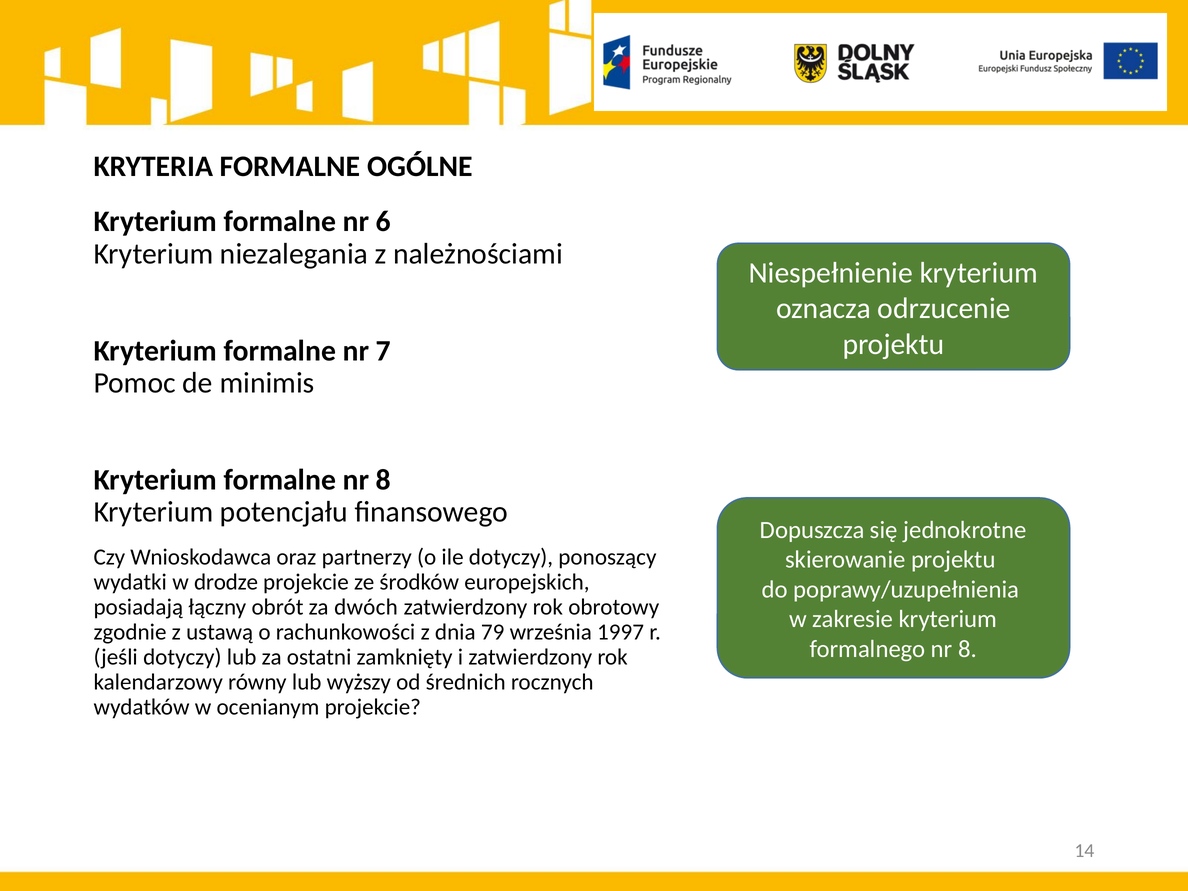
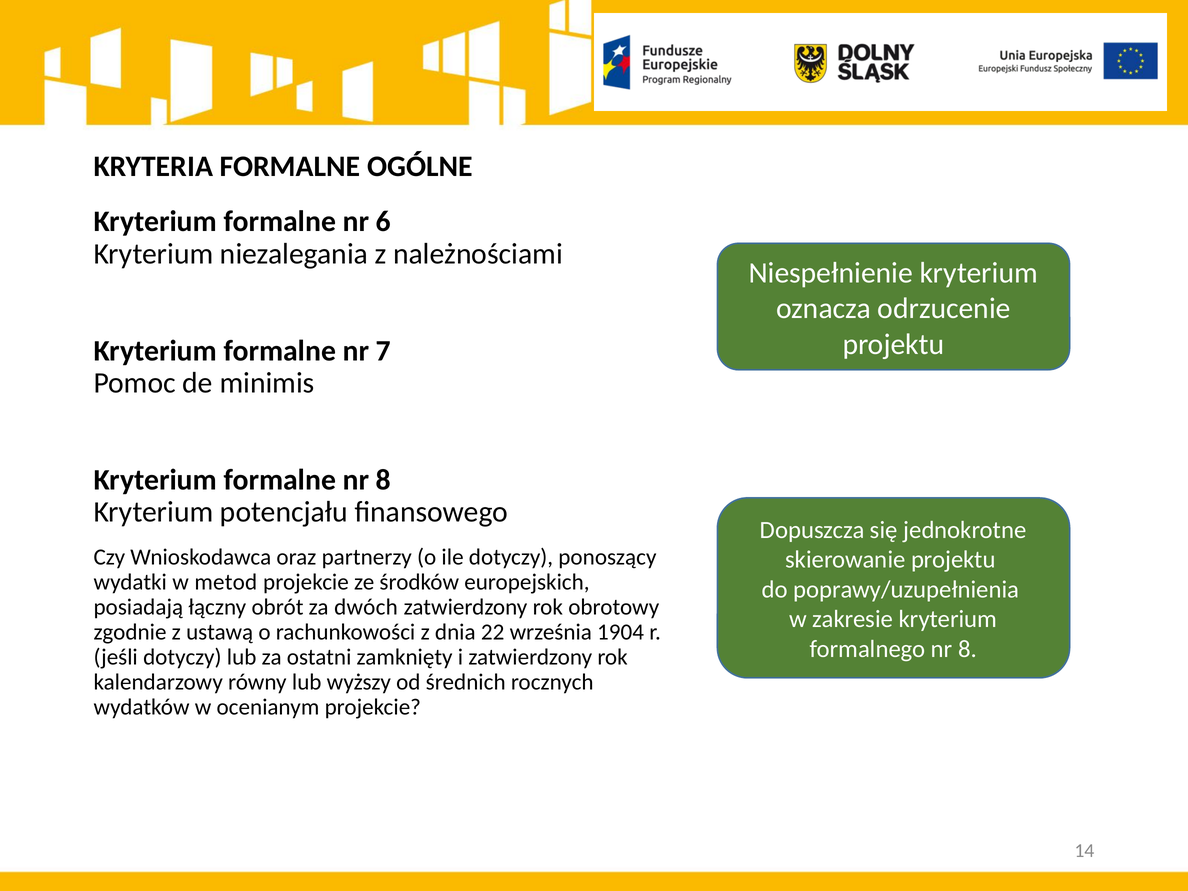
drodze: drodze -> metod
79: 79 -> 22
1997: 1997 -> 1904
